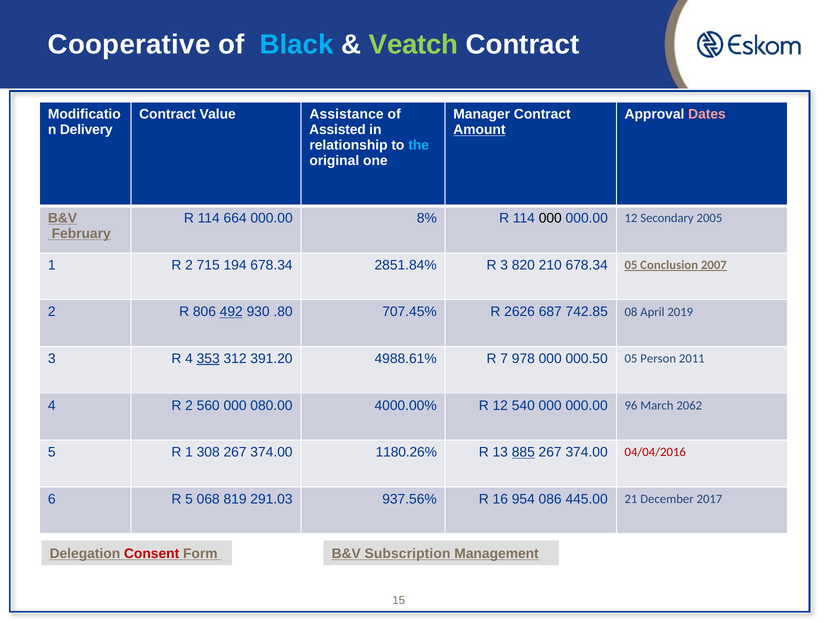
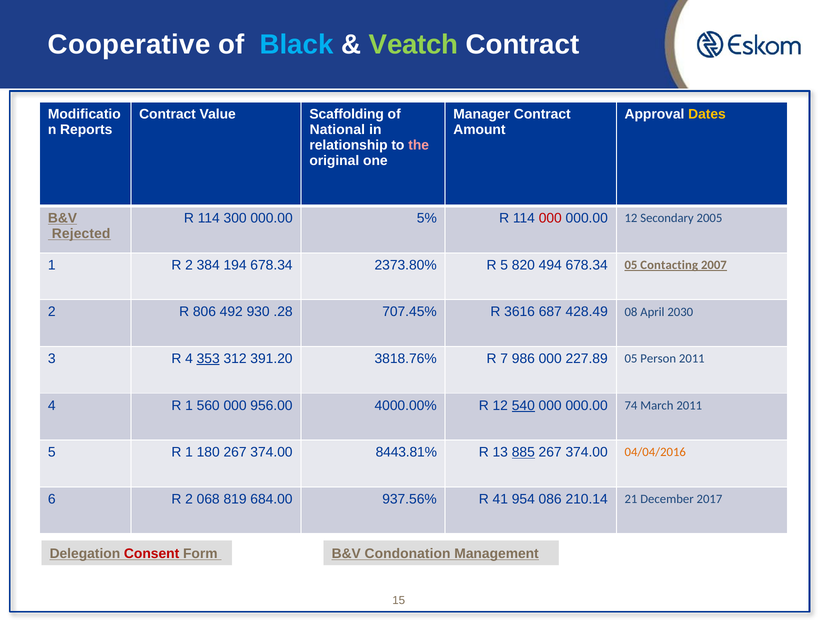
Assistance: Assistance -> Scaffolding
Dates colour: pink -> yellow
Delivery: Delivery -> Reports
Assisted: Assisted -> National
Amount underline: present -> none
the colour: light blue -> pink
664: 664 -> 300
8%: 8% -> 5%
000 at (550, 218) colour: black -> red
February: February -> Rejected
715: 715 -> 384
2851.84%: 2851.84% -> 2373.80%
R 3: 3 -> 5
210: 210 -> 494
Conclusion: Conclusion -> Contacting
492 underline: present -> none
.80: .80 -> .28
2626: 2626 -> 3616
742.85: 742.85 -> 428.49
2019: 2019 -> 2030
4988.61%: 4988.61% -> 3818.76%
978: 978 -> 986
000.50: 000.50 -> 227.89
4 R 2: 2 -> 1
080.00: 080.00 -> 956.00
540 underline: none -> present
96: 96 -> 74
March 2062: 2062 -> 2011
308: 308 -> 180
1180.26%: 1180.26% -> 8443.81%
04/04/2016 colour: red -> orange
6 R 5: 5 -> 2
291.03: 291.03 -> 684.00
16: 16 -> 41
445.00: 445.00 -> 210.14
Subscription: Subscription -> Condonation
